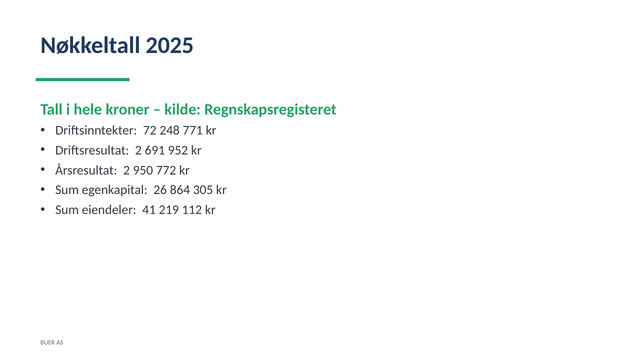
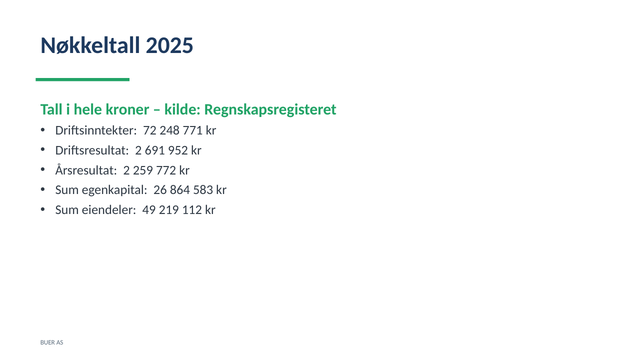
950: 950 -> 259
305: 305 -> 583
41: 41 -> 49
